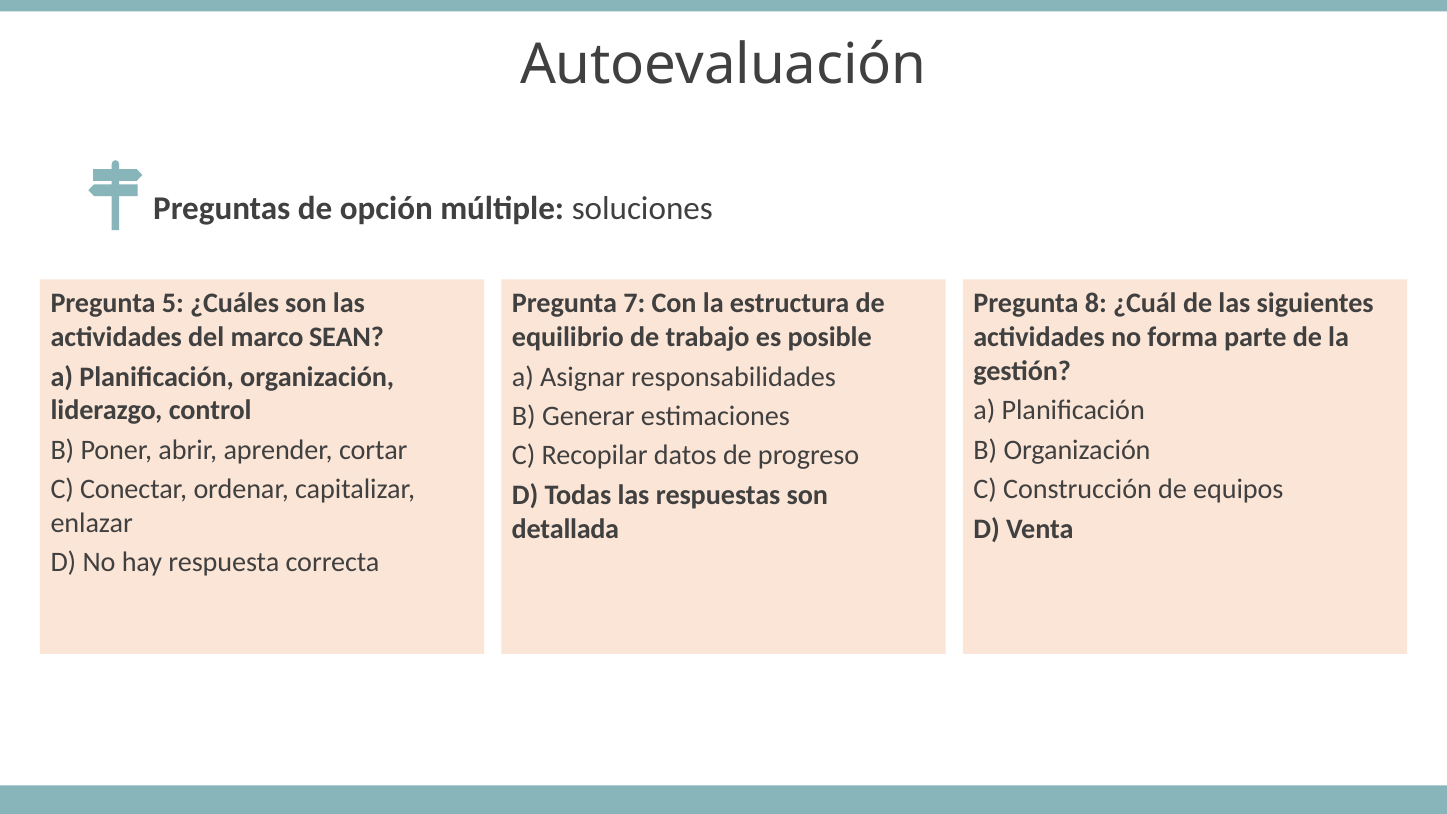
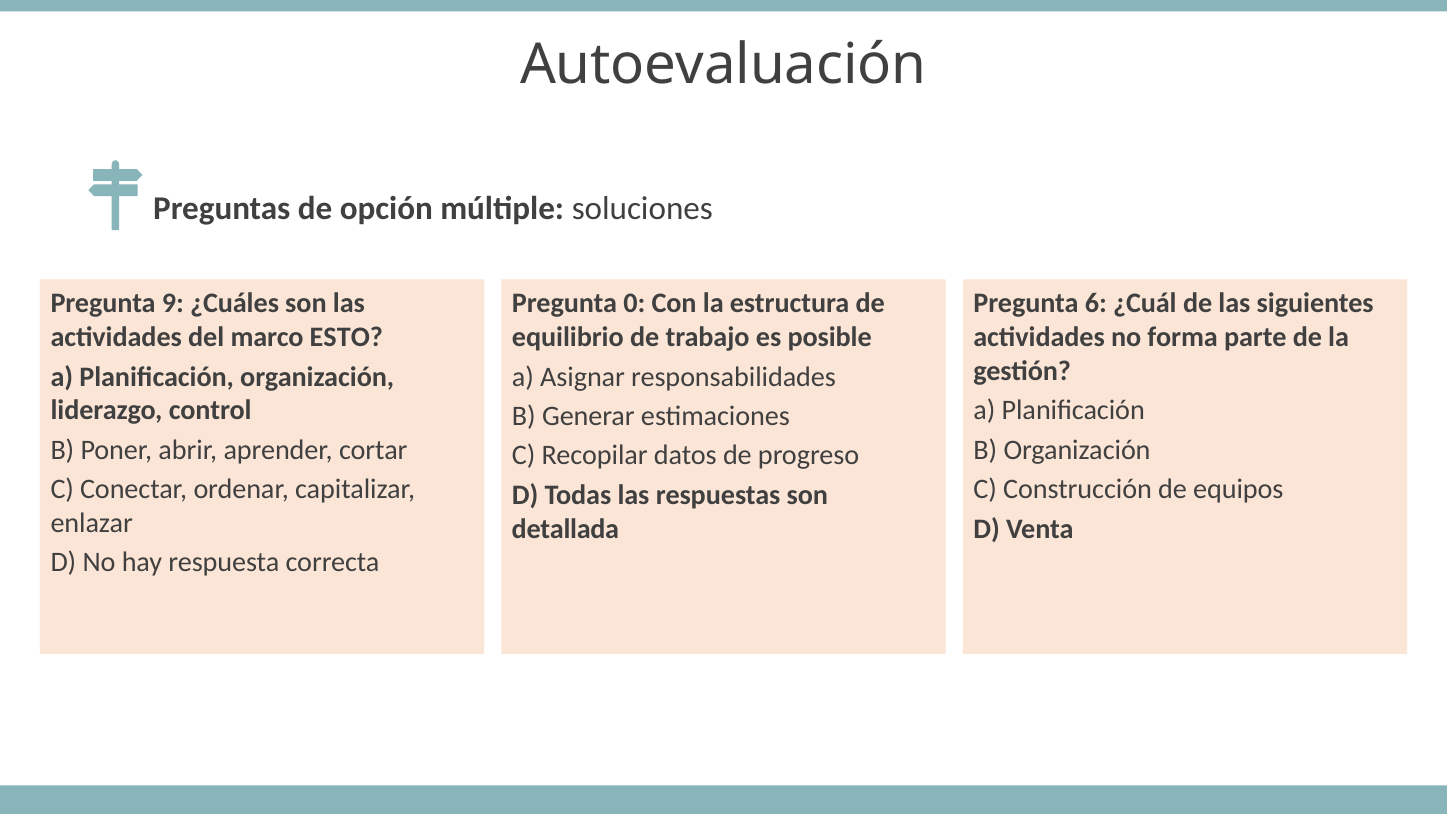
5: 5 -> 9
7: 7 -> 0
8: 8 -> 6
SEAN: SEAN -> ESTO
